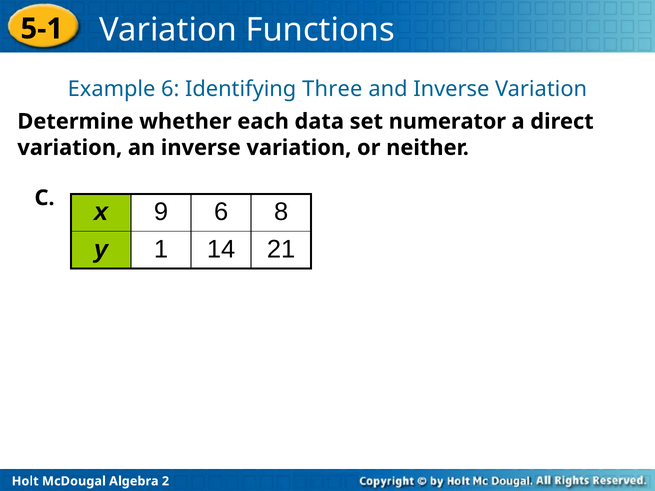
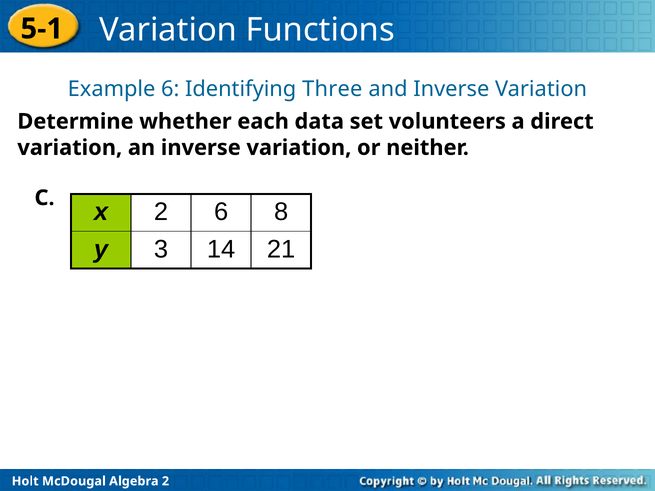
numerator: numerator -> volunteers
x 9: 9 -> 2
1: 1 -> 3
